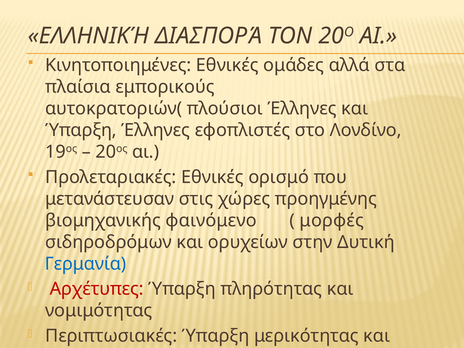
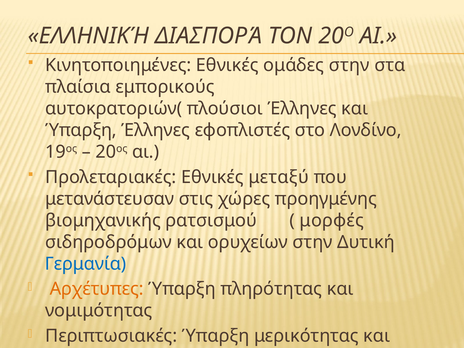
ομάδες αλλά: αλλά -> στην
ορισμό: ορισμό -> μεταξύ
φαινόμενο: φαινόμενο -> ρατσισμού
Αρχέτυπες colour: red -> orange
